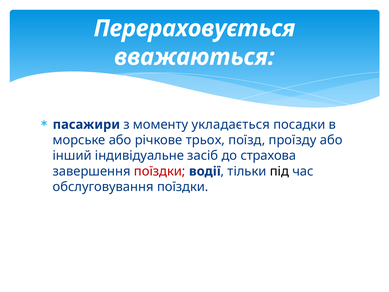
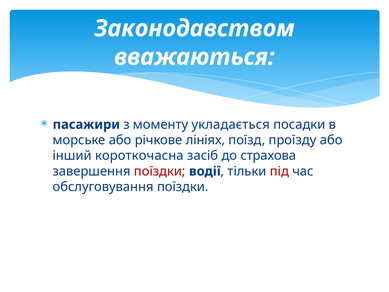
Перераховується: Перераховується -> Законодавством
трьох: трьох -> лініях
індивідуальне: індивідуальне -> короткочасна
під colour: black -> red
